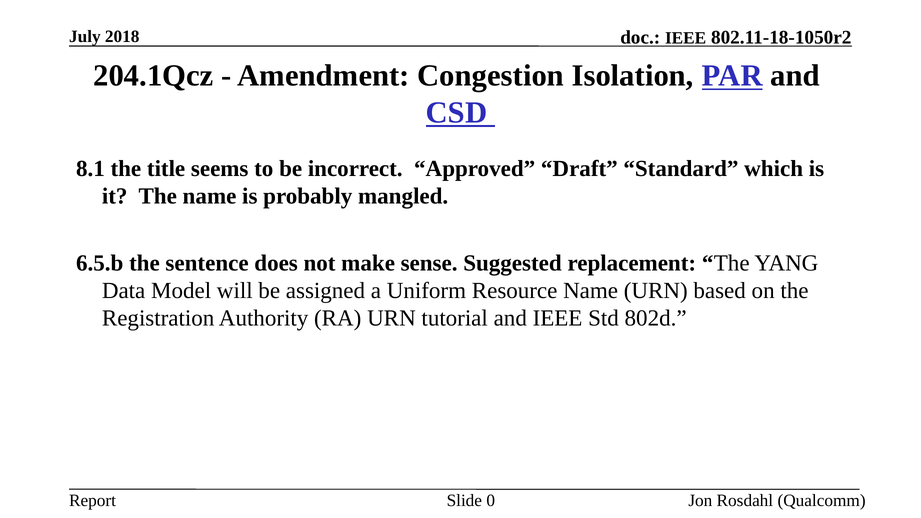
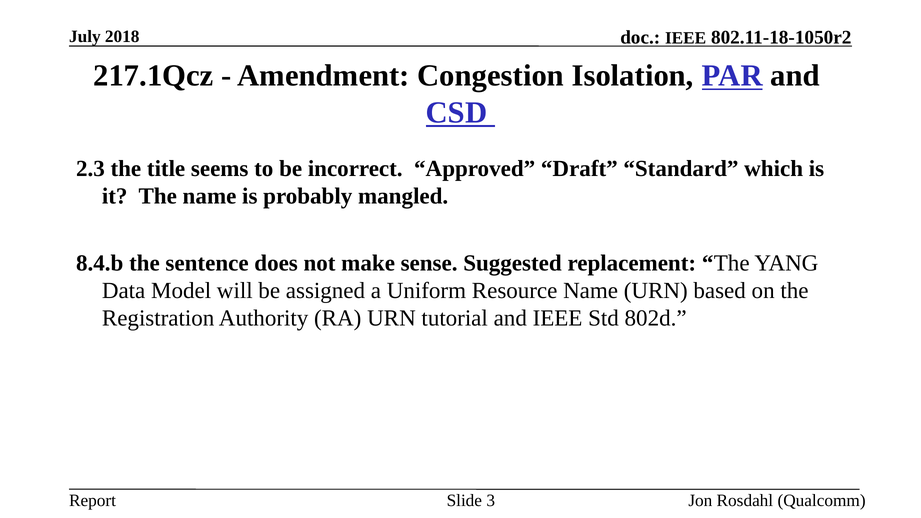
204.1Qcz: 204.1Qcz -> 217.1Qcz
8.1: 8.1 -> 2.3
6.5.b: 6.5.b -> 8.4.b
0: 0 -> 3
